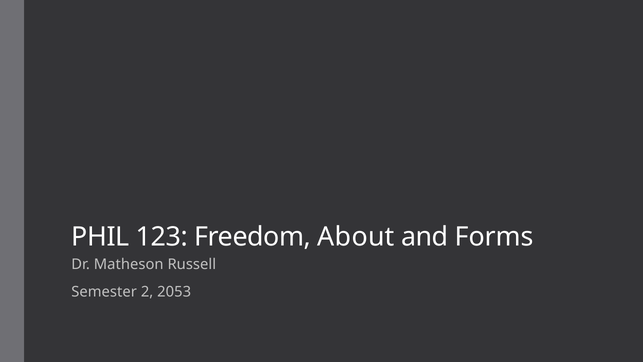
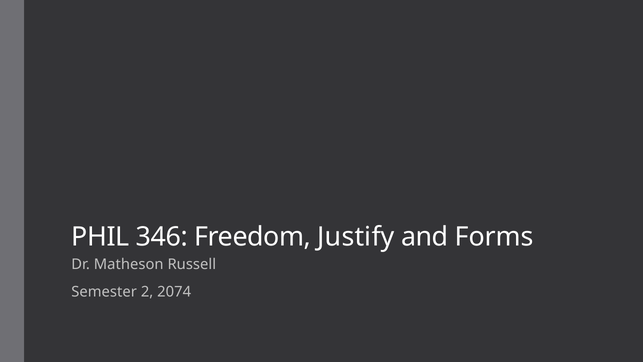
123: 123 -> 346
About: About -> Justify
2053: 2053 -> 2074
